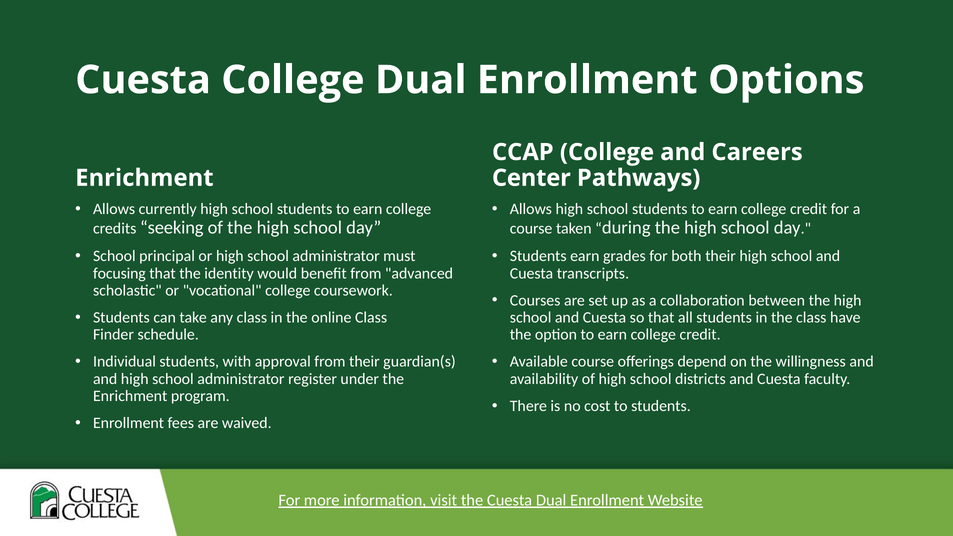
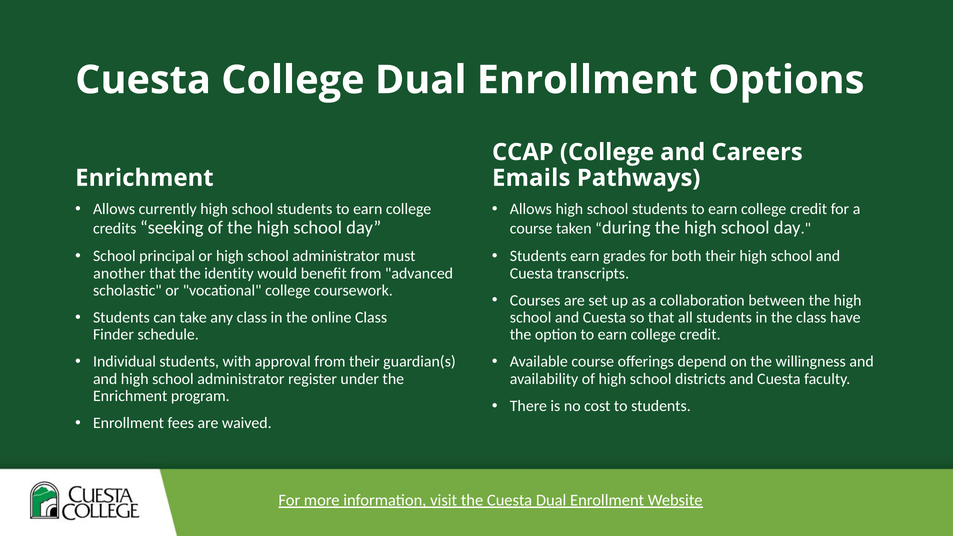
Center: Center -> Emails
focusing: focusing -> another
